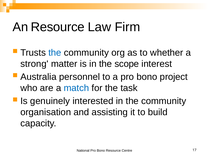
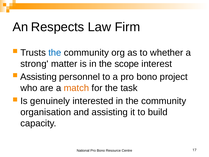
An Resource: Resource -> Respects
Australia at (38, 77): Australia -> Assisting
match colour: blue -> orange
